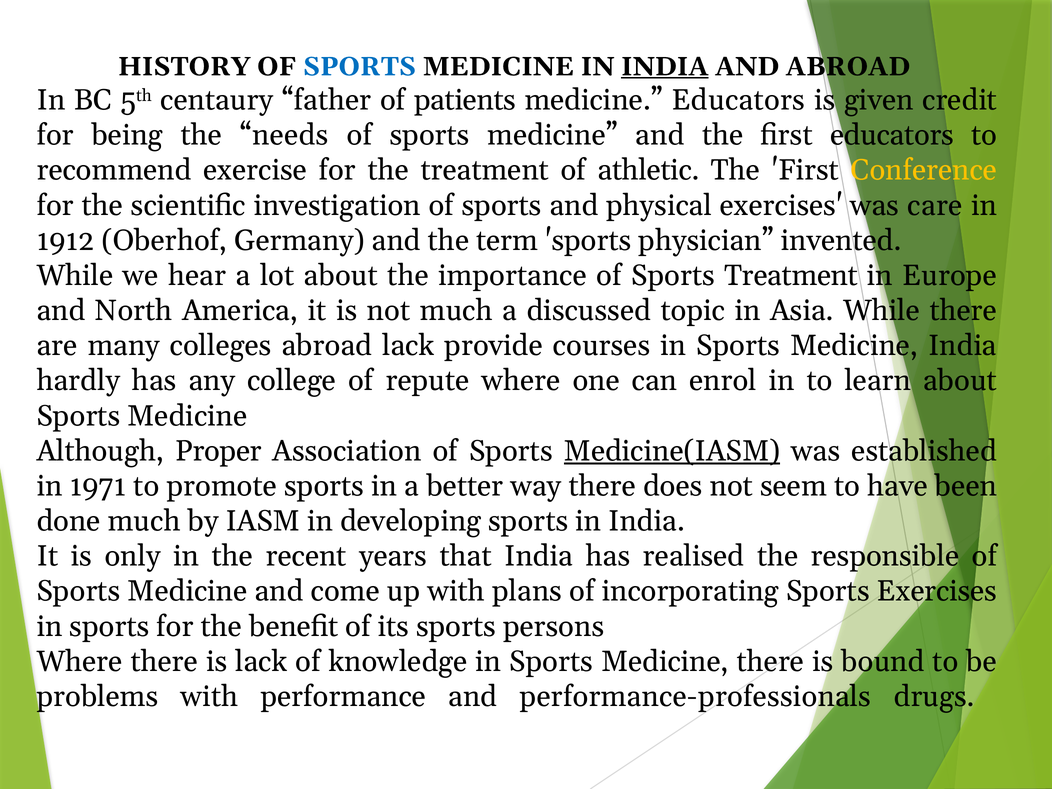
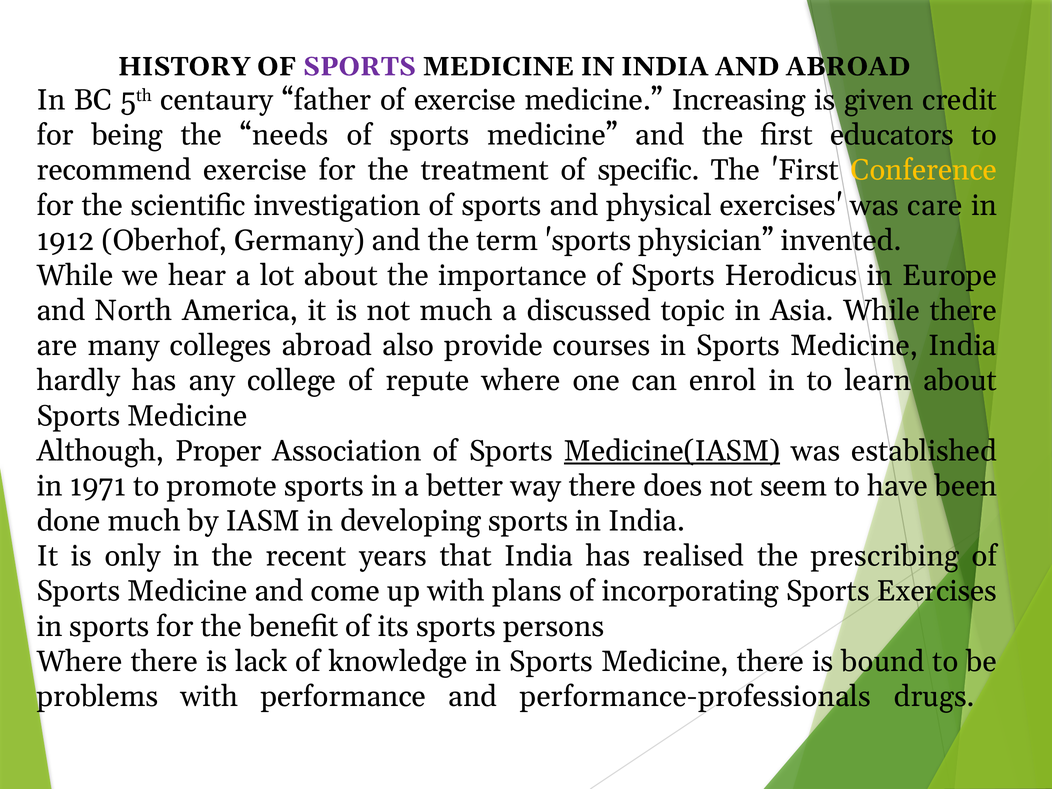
SPORTS at (359, 67) colour: blue -> purple
INDIA at (665, 67) underline: present -> none
of patients: patients -> exercise
medicine Educators: Educators -> Increasing
athletic: athletic -> specific
Sports Treatment: Treatment -> Herodicus
abroad lack: lack -> also
responsible: responsible -> prescribing
